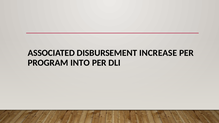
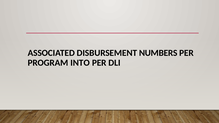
INCREASE: INCREASE -> NUMBERS
